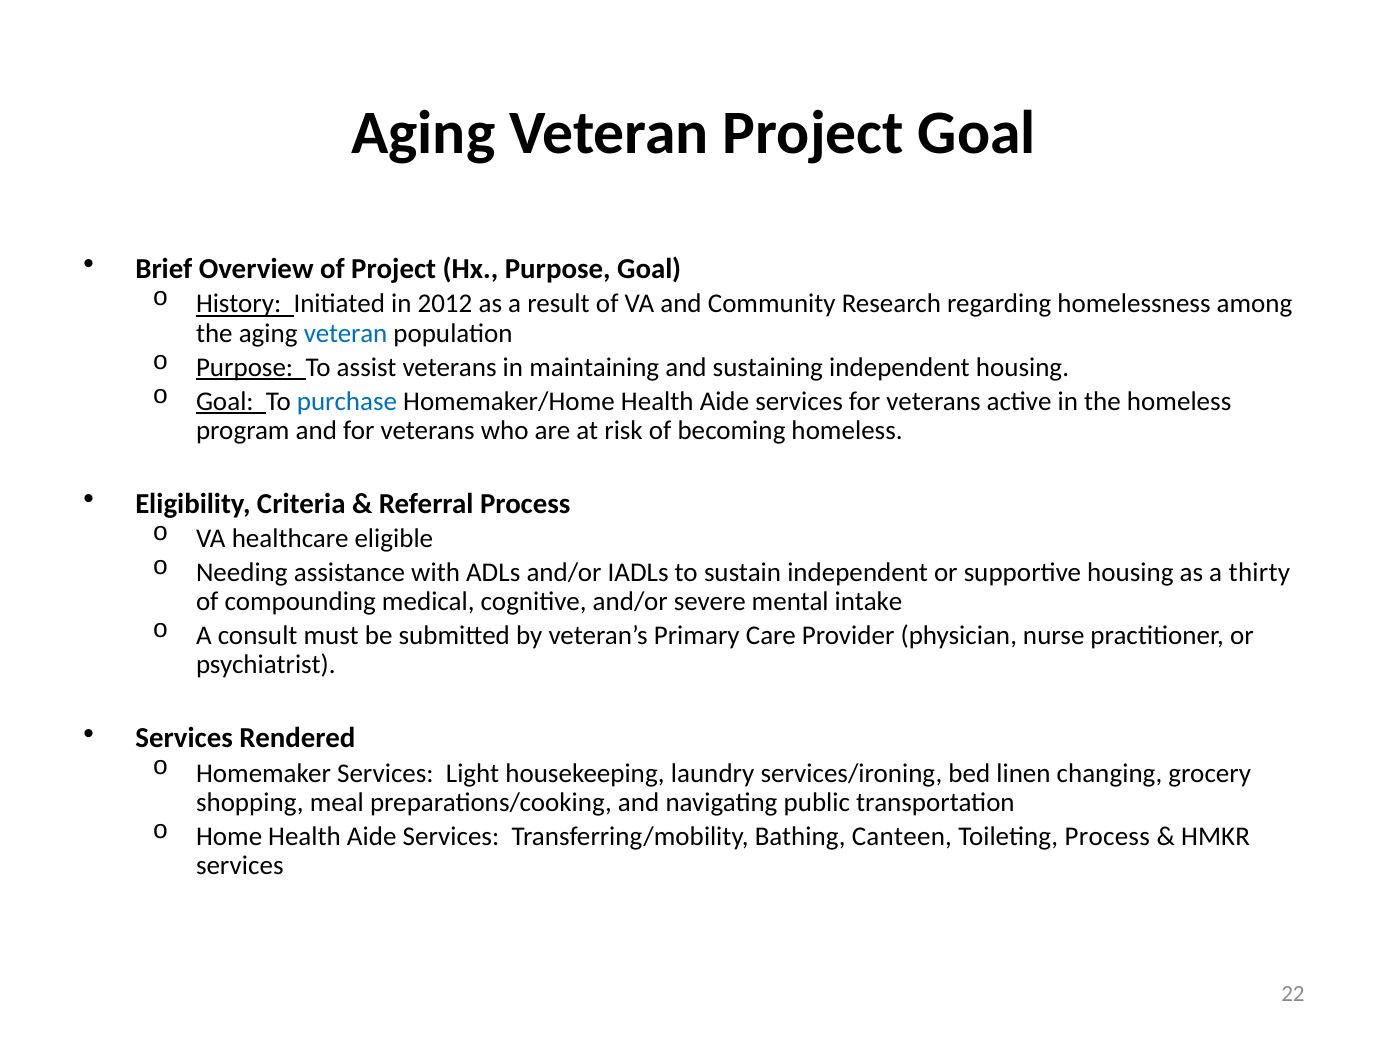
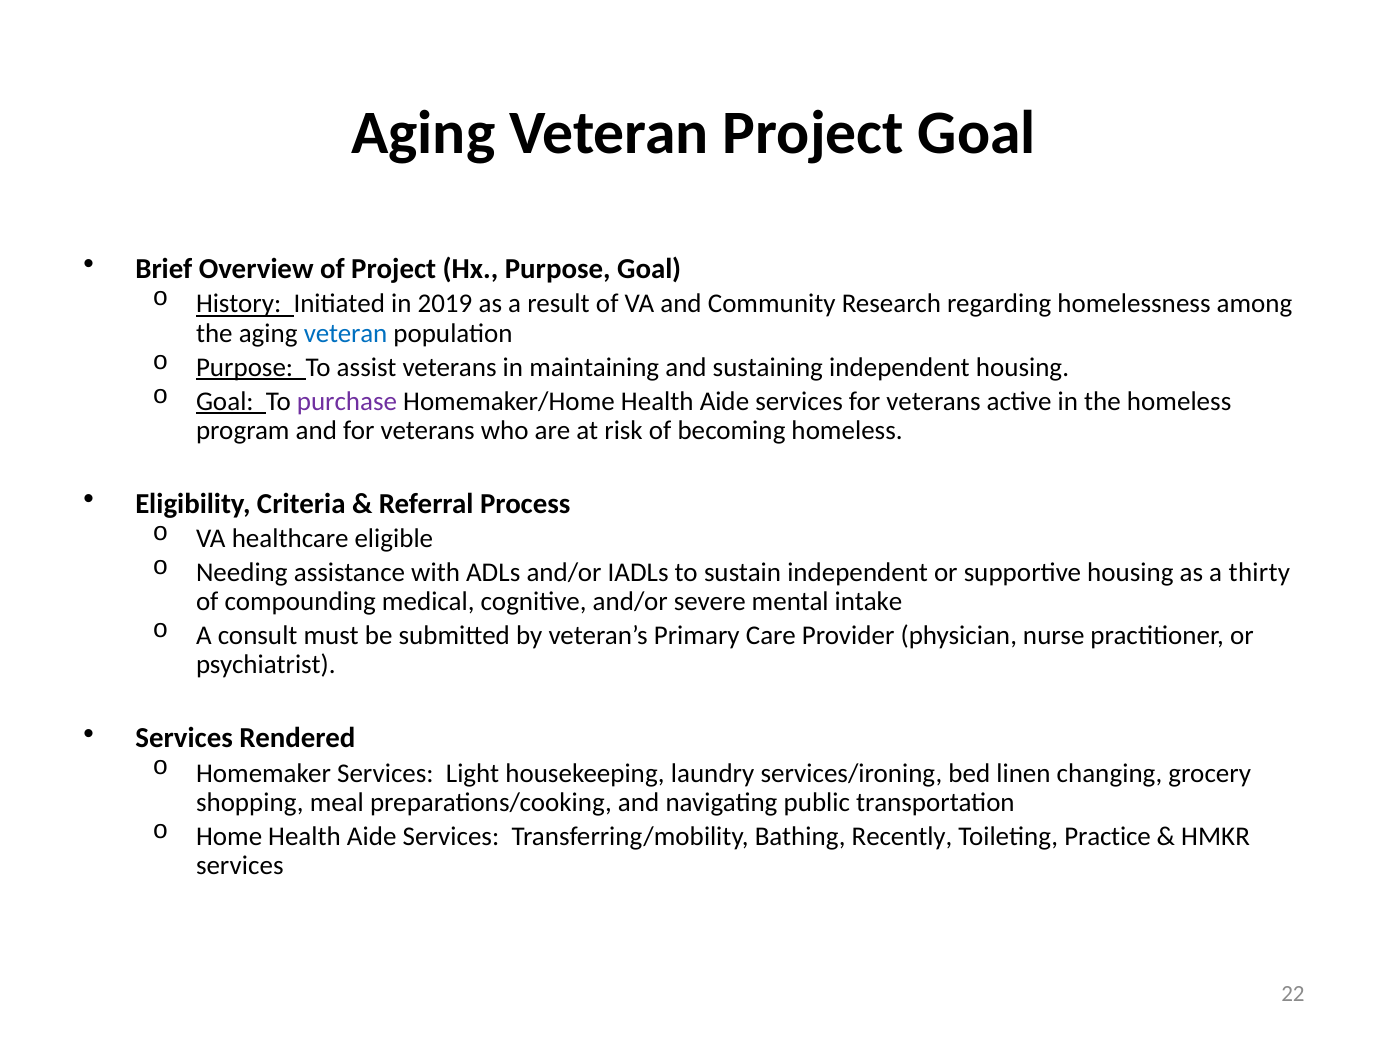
2012: 2012 -> 2019
purchase colour: blue -> purple
Canteen: Canteen -> Recently
Toileting Process: Process -> Practice
